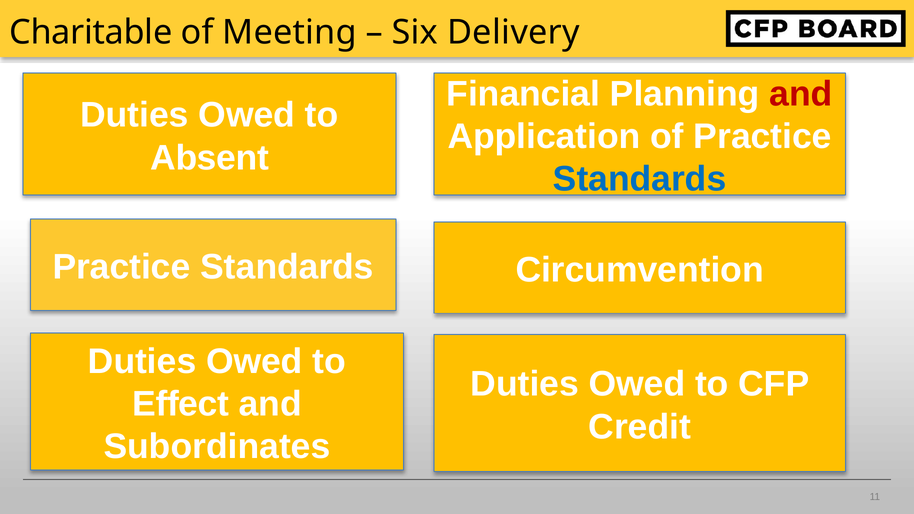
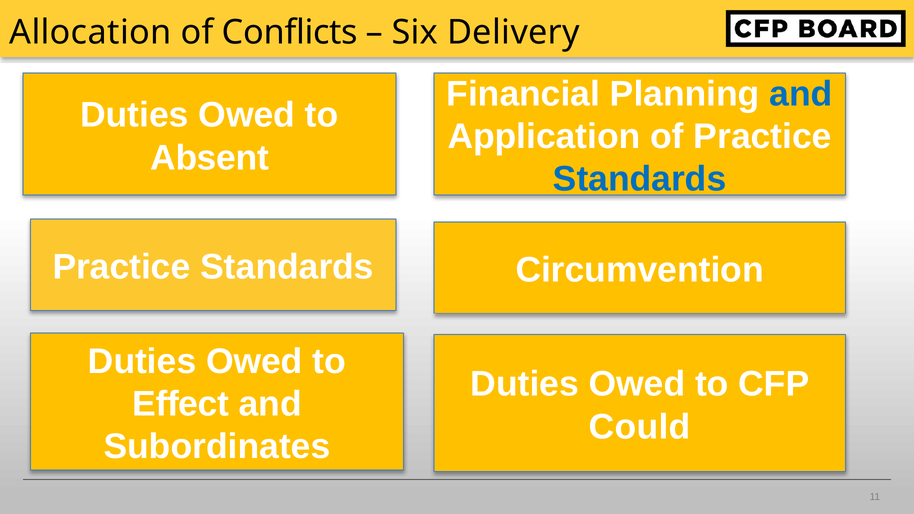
Charitable: Charitable -> Allocation
Meeting: Meeting -> Conflicts
and at (801, 94) colour: red -> blue
Credit: Credit -> Could
